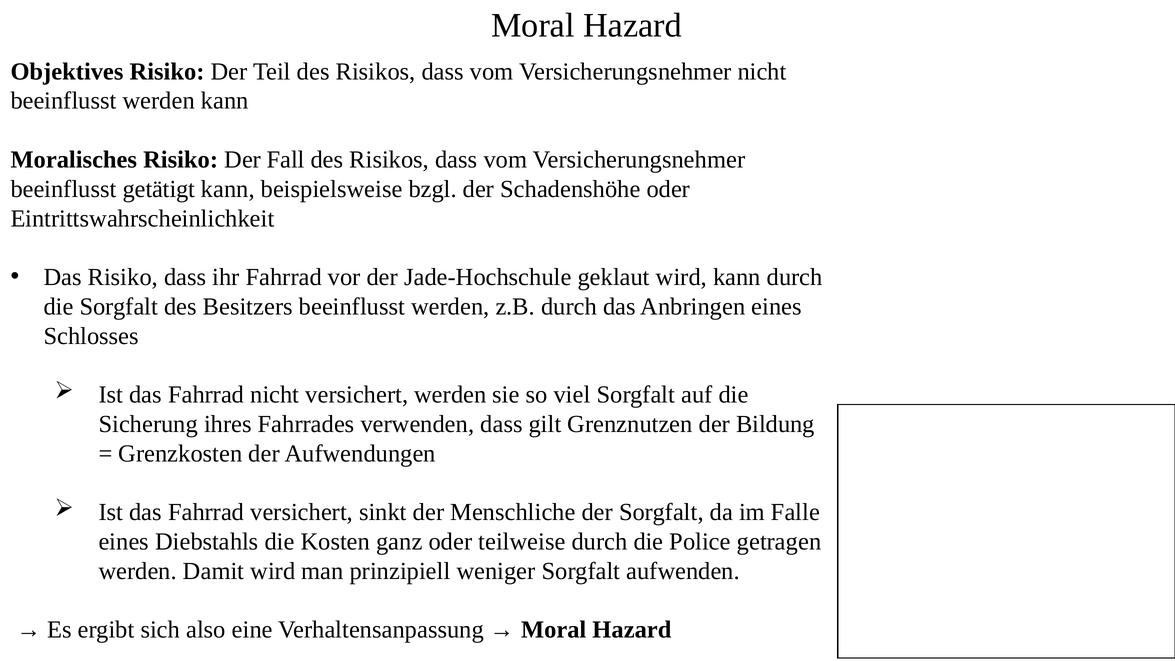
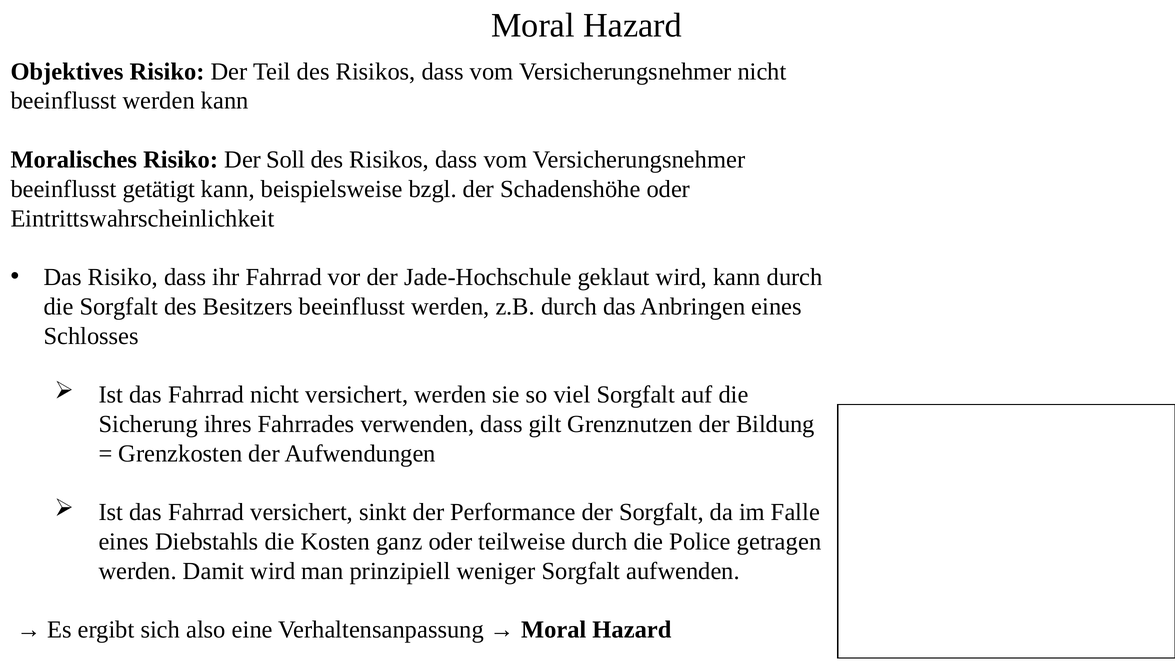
Fall: Fall -> Soll
Menschliche: Menschliche -> Performance
